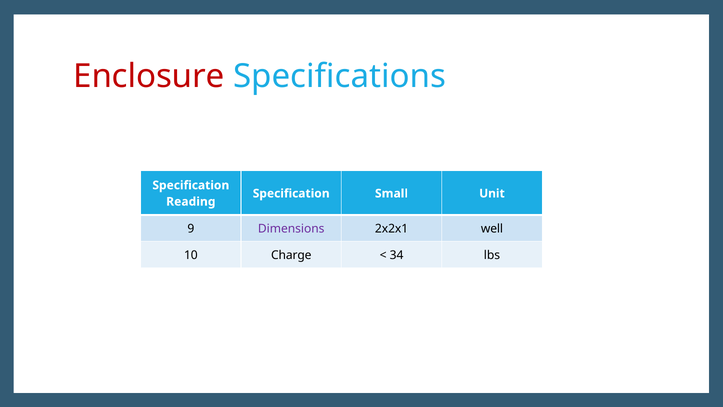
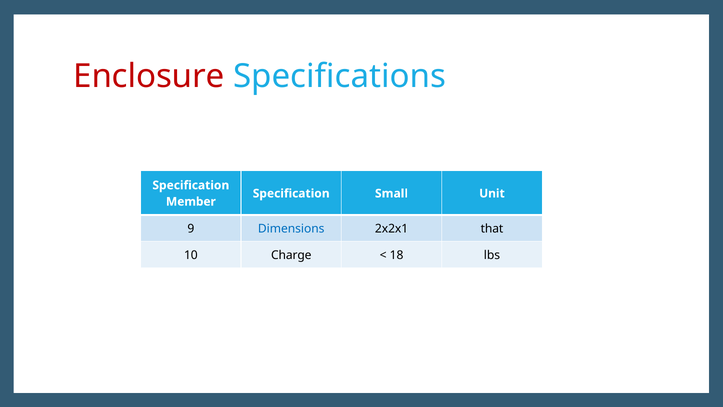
Reading: Reading -> Member
Dimensions colour: purple -> blue
well: well -> that
34: 34 -> 18
